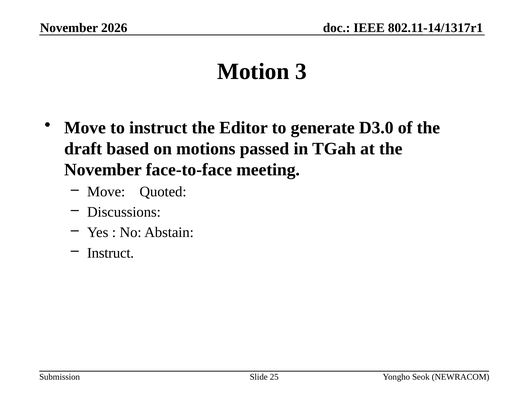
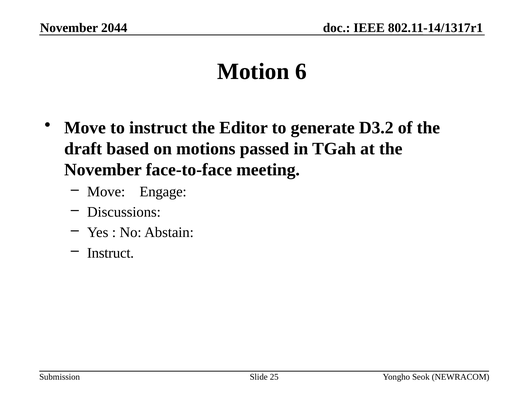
2026: 2026 -> 2044
3: 3 -> 6
D3.0: D3.0 -> D3.2
Quoted: Quoted -> Engage
